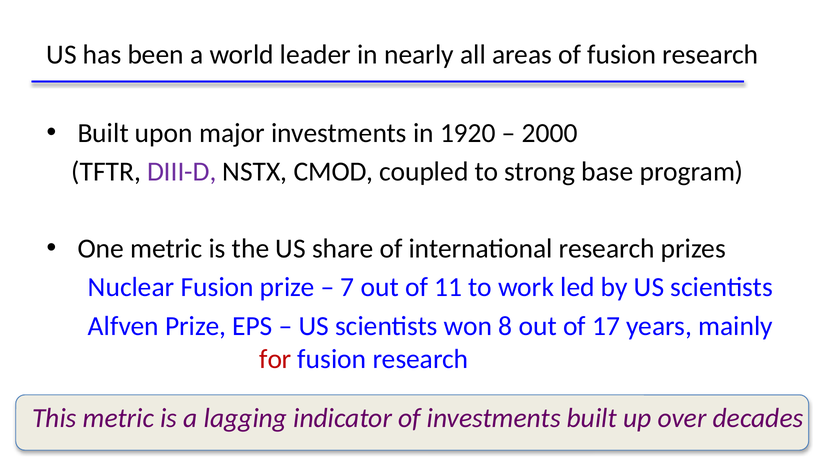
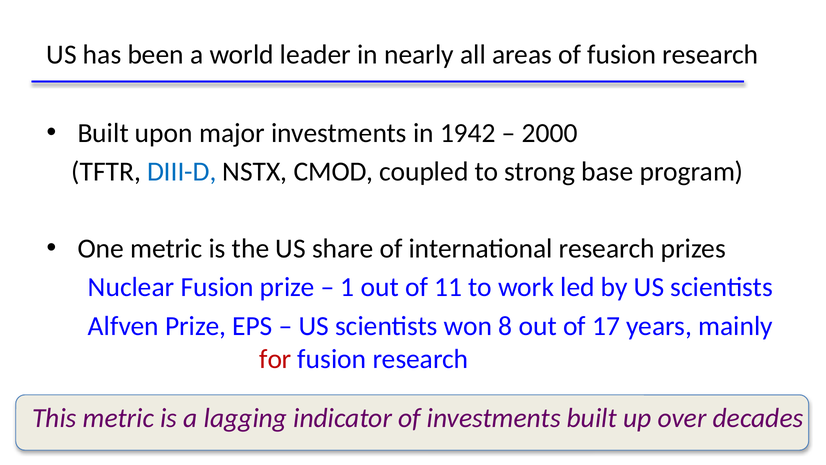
1920: 1920 -> 1942
DIII-D colour: purple -> blue
7: 7 -> 1
